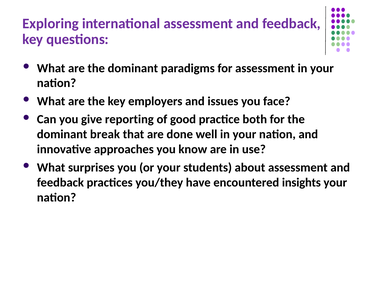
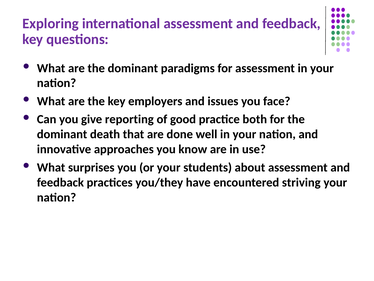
break: break -> death
insights: insights -> striving
